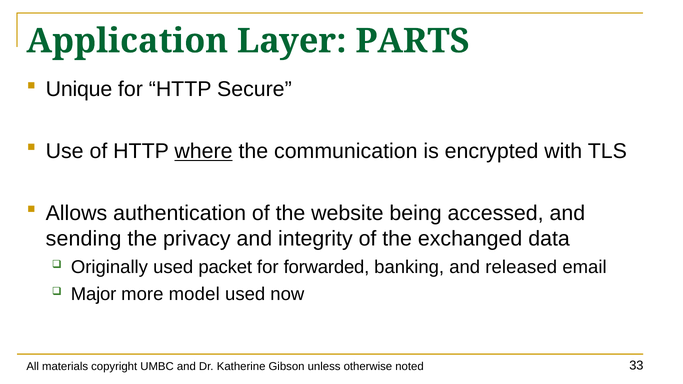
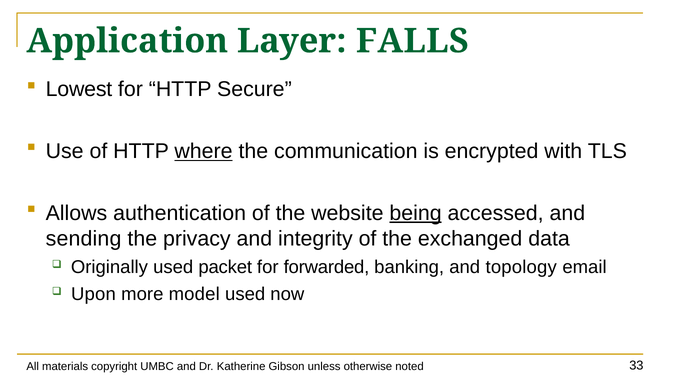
PARTS: PARTS -> FALLS
Unique: Unique -> Lowest
being underline: none -> present
released: released -> topology
Major: Major -> Upon
